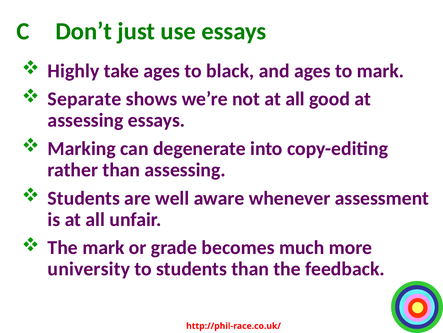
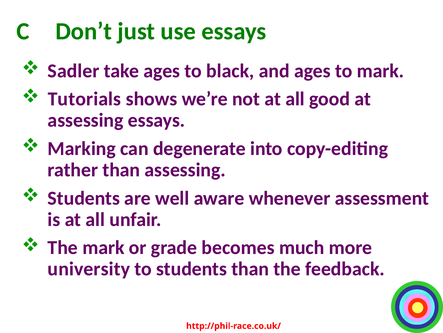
Highly: Highly -> Sadler
Separate: Separate -> Tutorials
